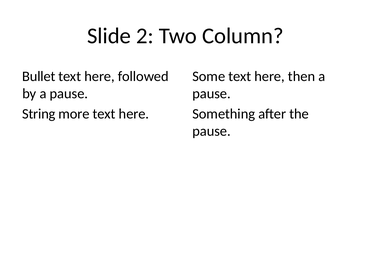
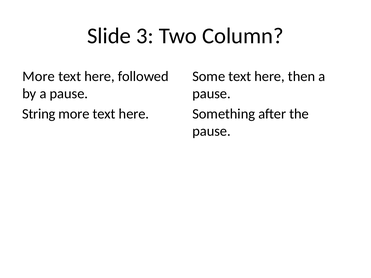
2: 2 -> 3
Bullet at (39, 76): Bullet -> More
